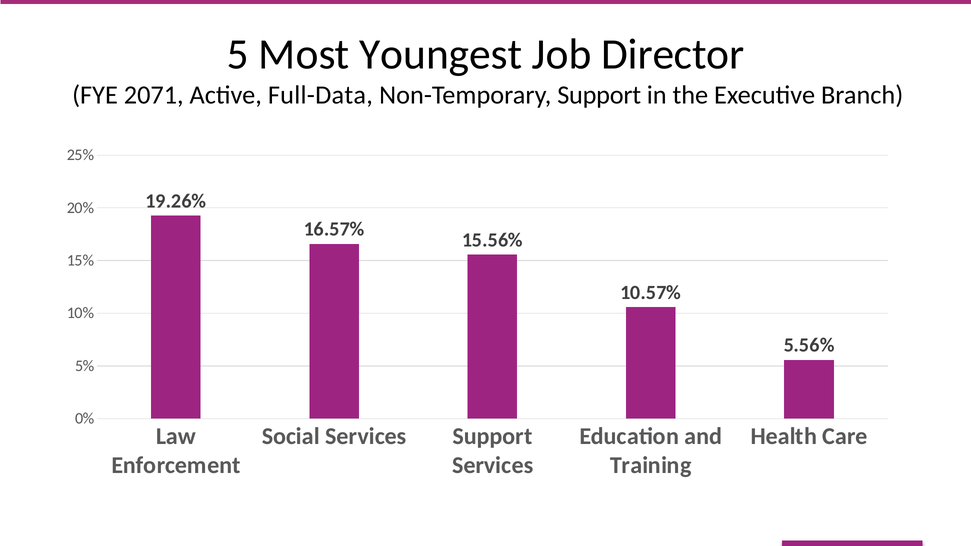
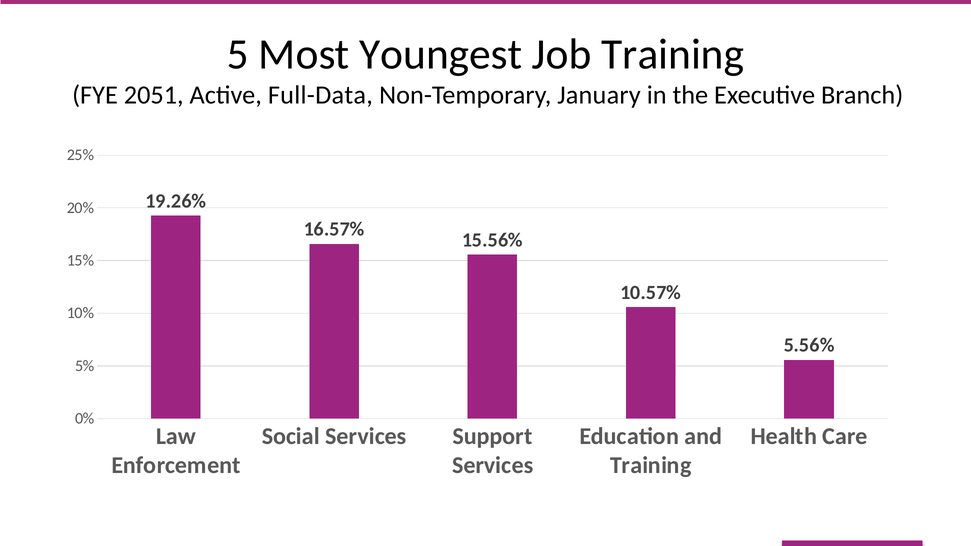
Job Director: Director -> Training
2071: 2071 -> 2051
Non-Temporary Support: Support -> January
